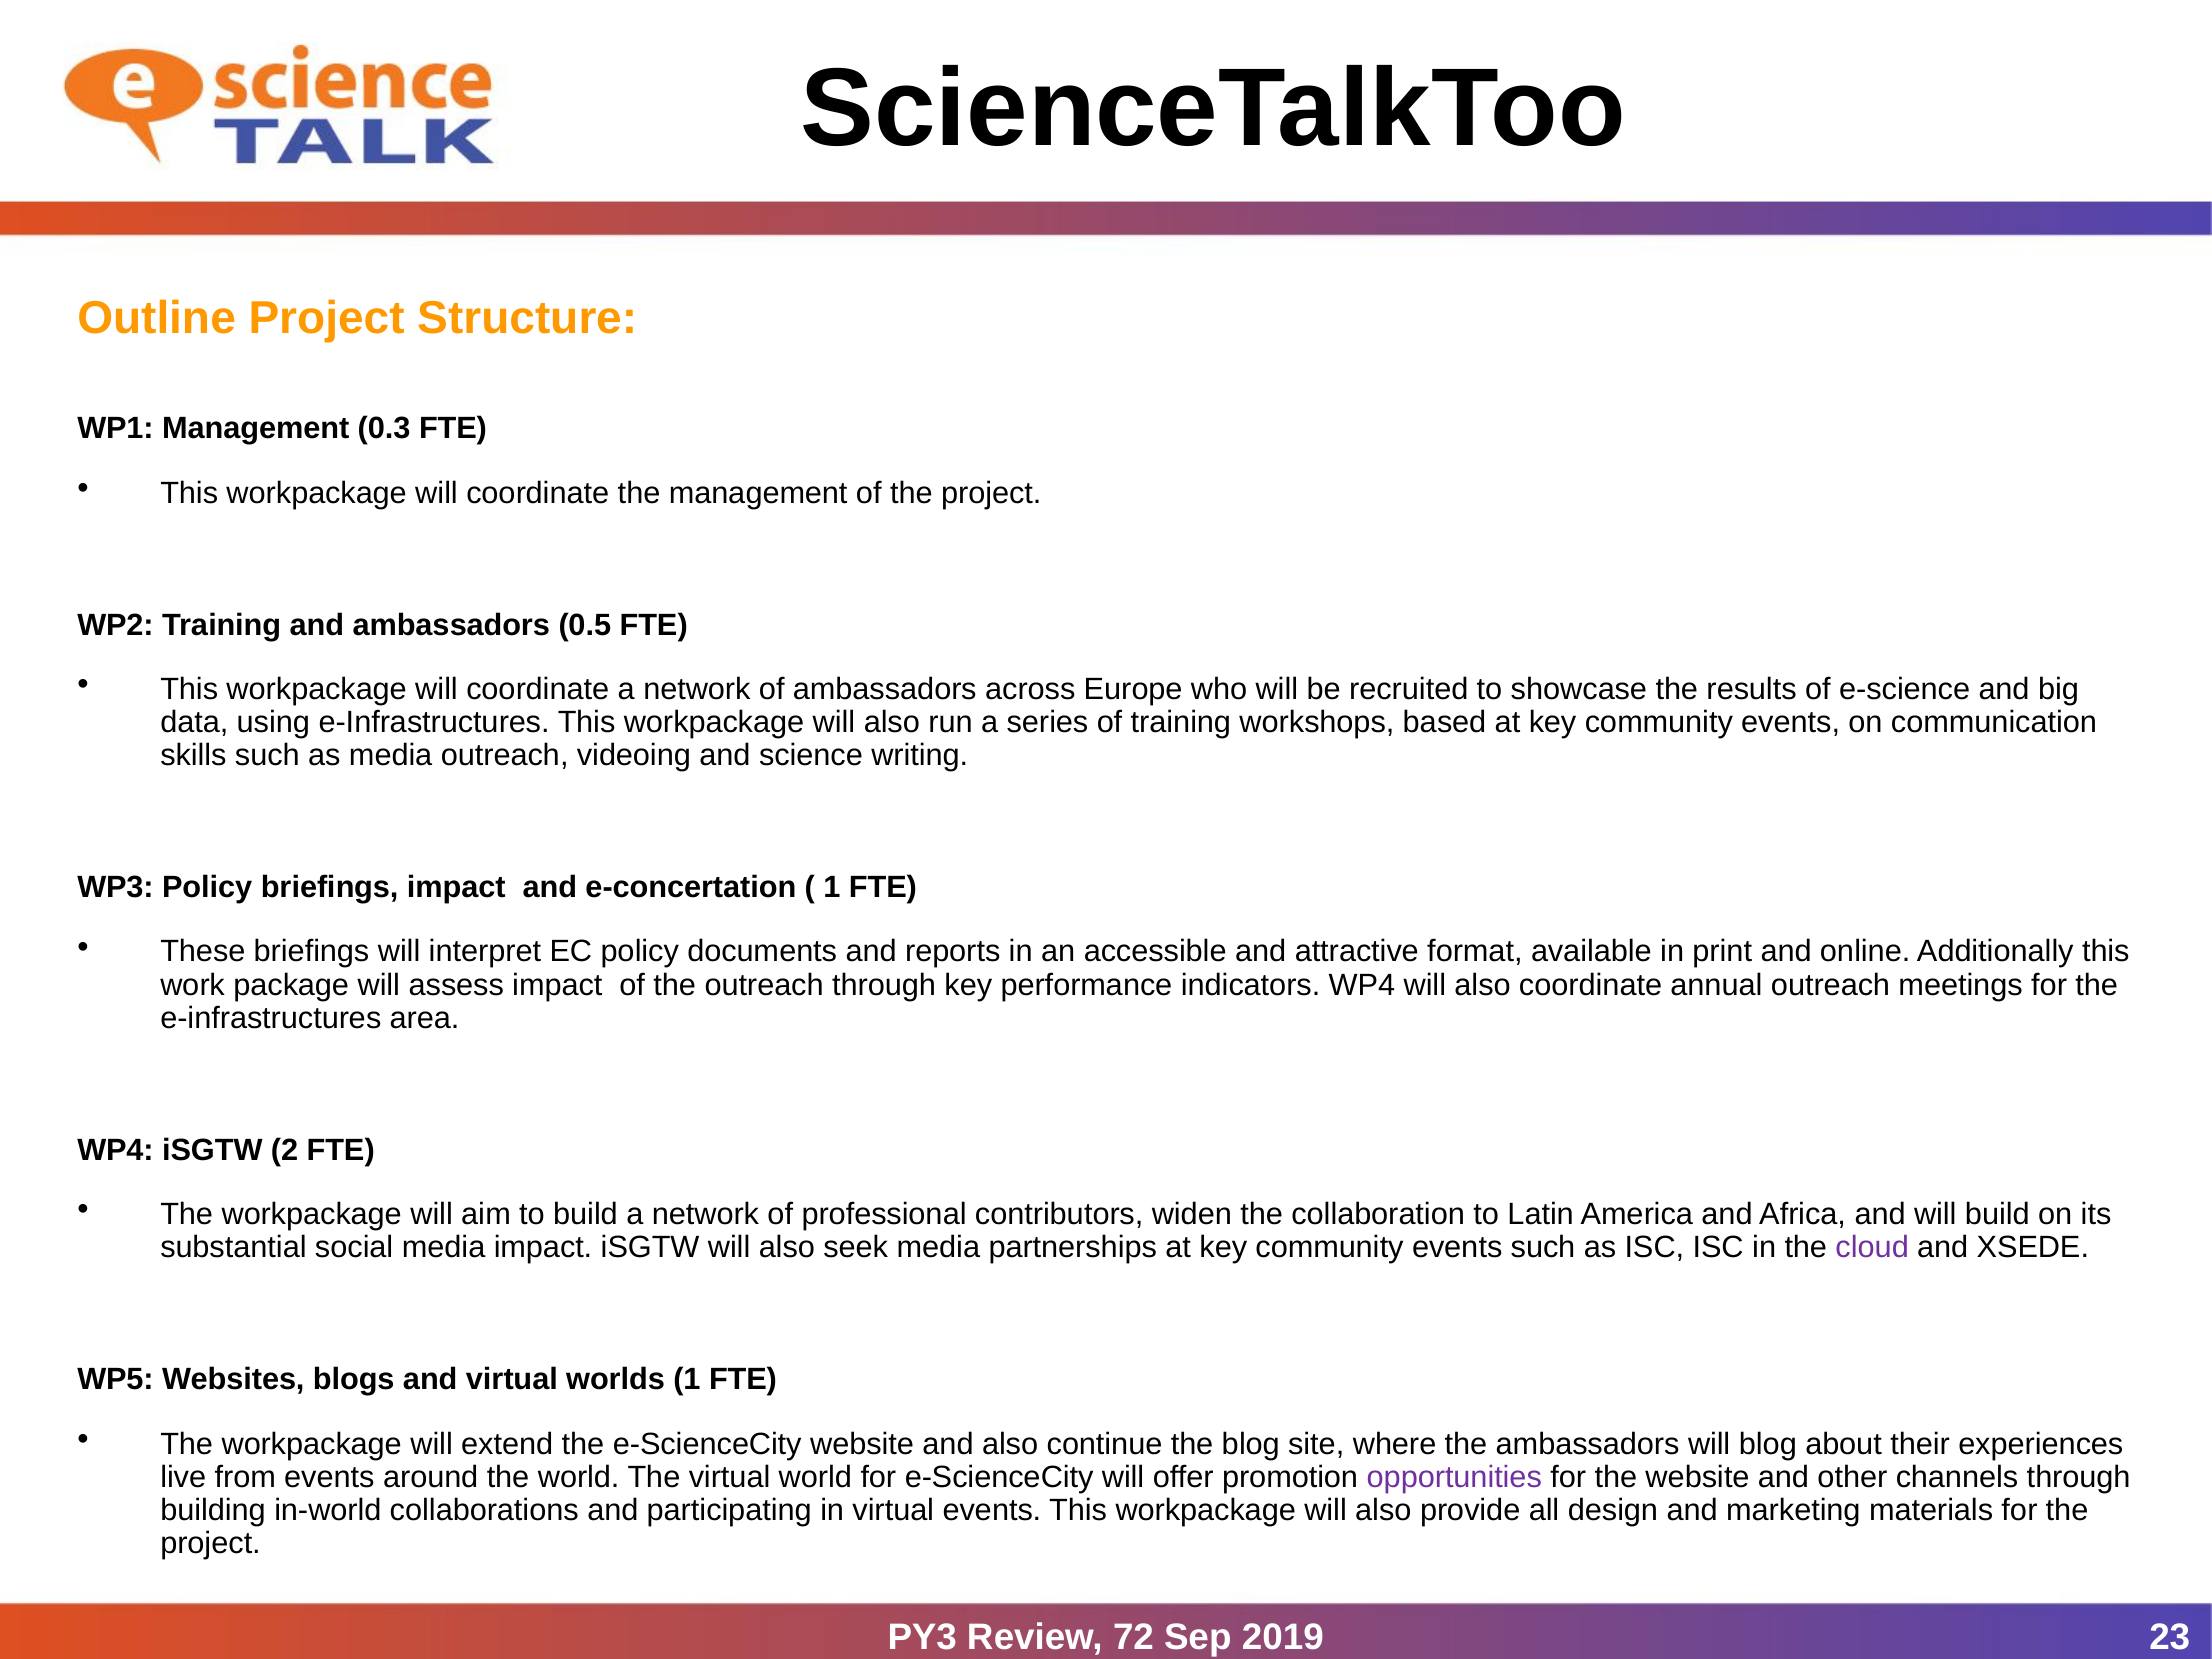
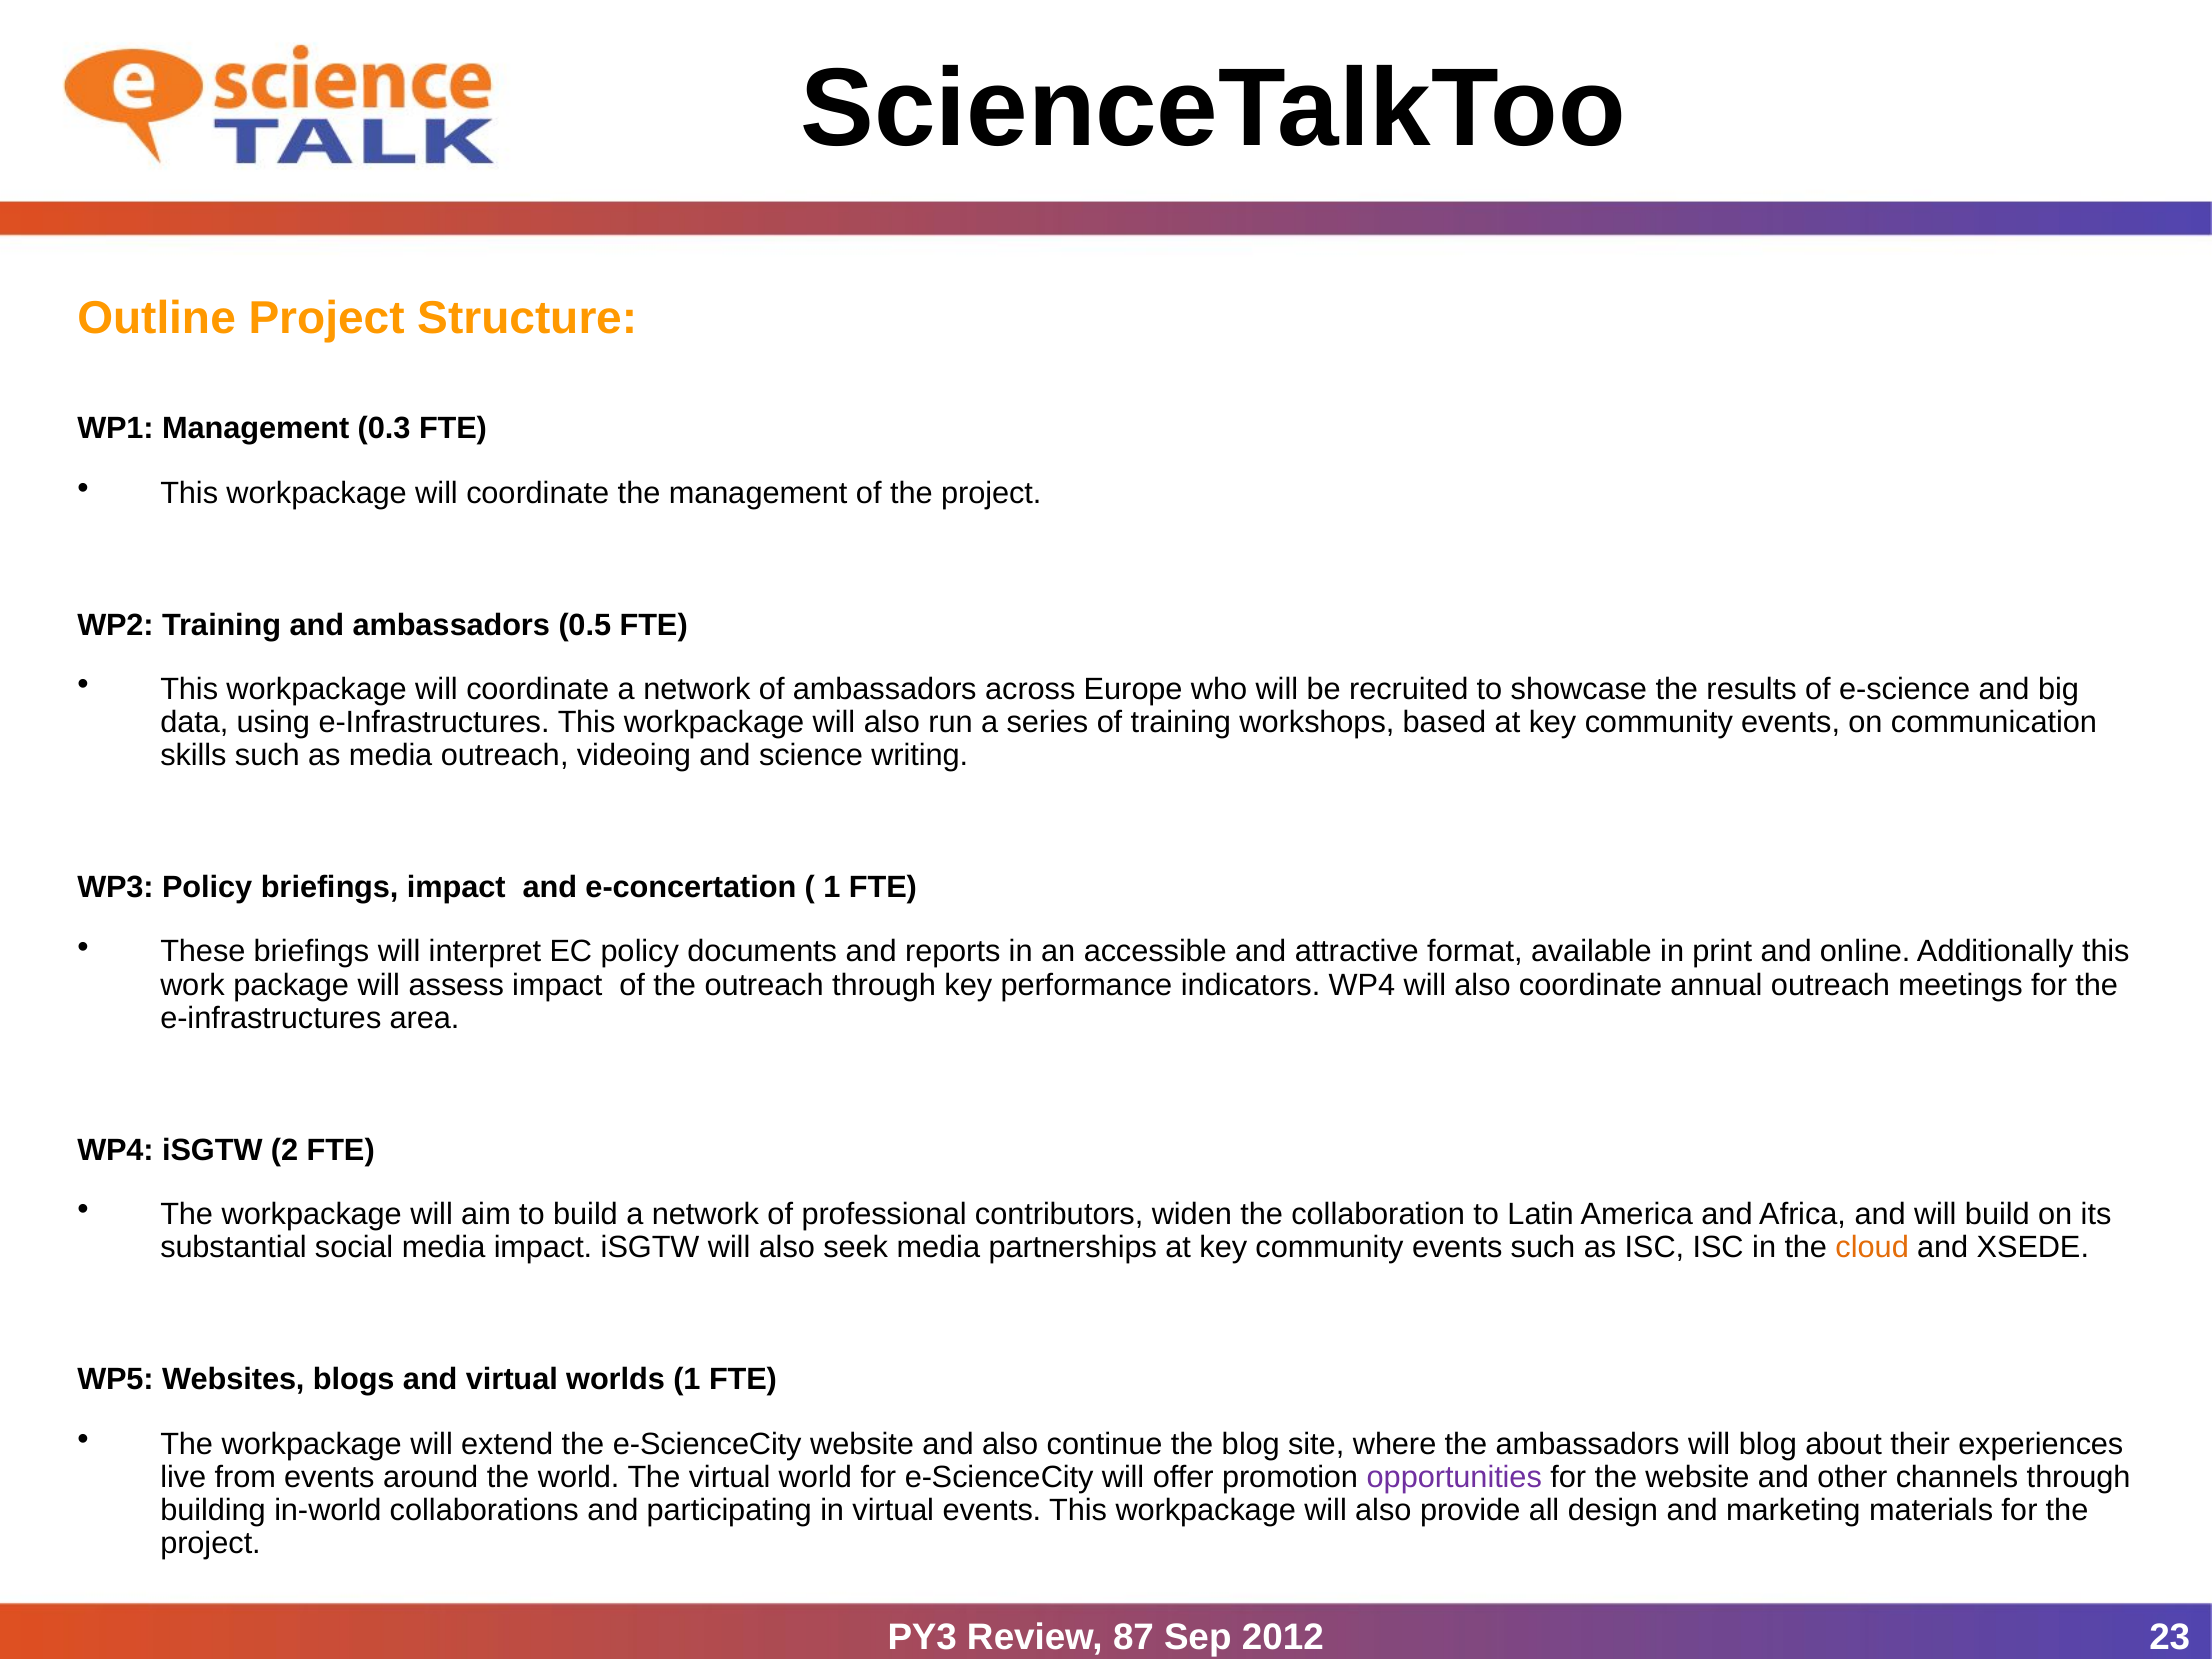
cloud colour: purple -> orange
72: 72 -> 87
2019: 2019 -> 2012
